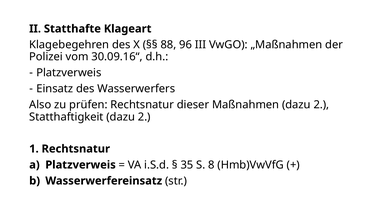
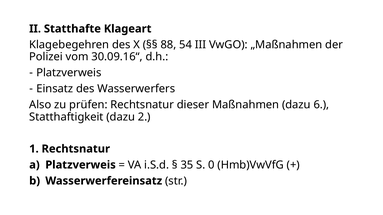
96: 96 -> 54
Maßnahmen dazu 2: 2 -> 6
8: 8 -> 0
